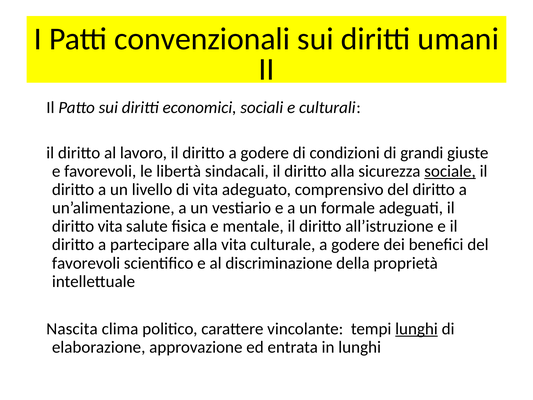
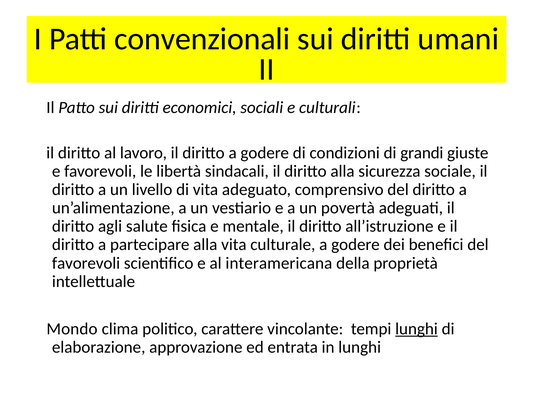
sociale underline: present -> none
formale: formale -> povertà
diritto vita: vita -> agli
discriminazione: discriminazione -> interamericana
Nascita: Nascita -> Mondo
